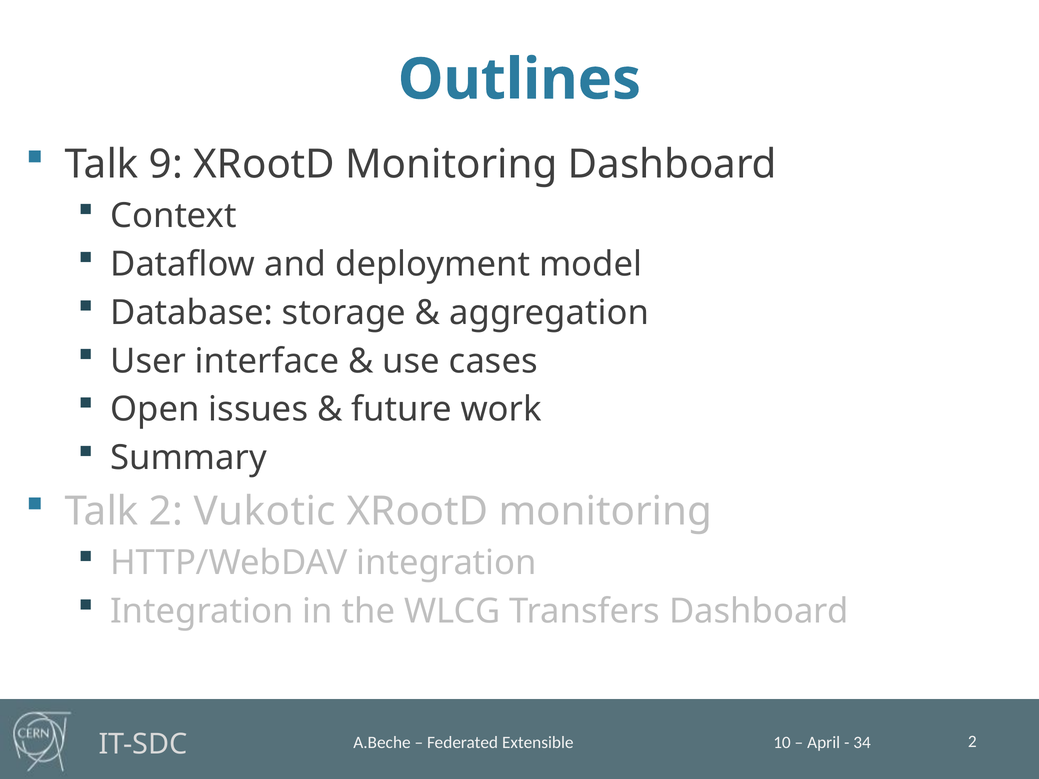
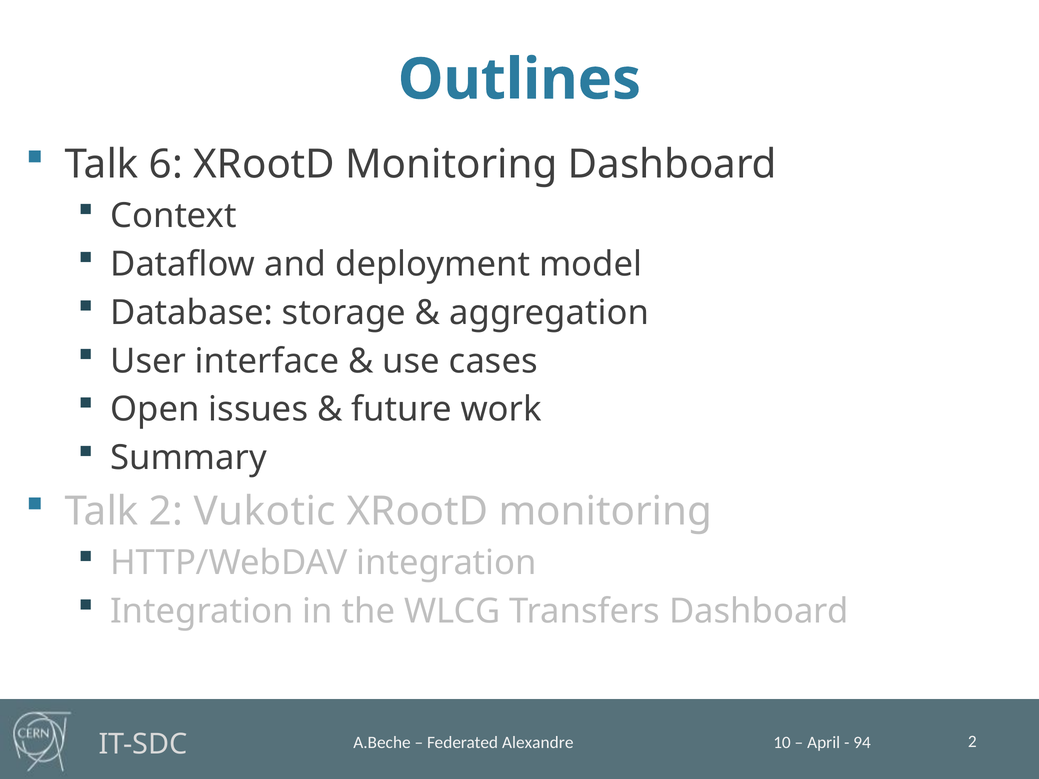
9: 9 -> 6
34: 34 -> 94
Extensible: Extensible -> Alexandre
